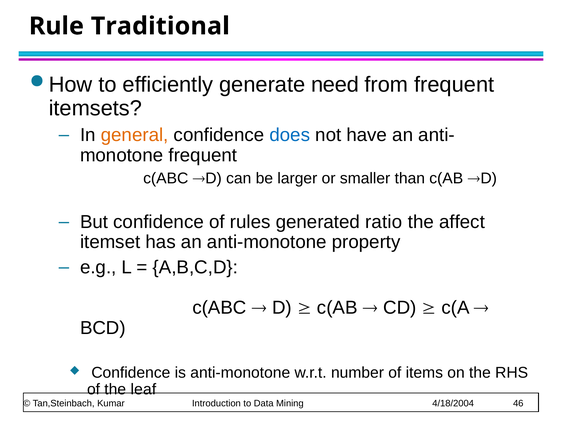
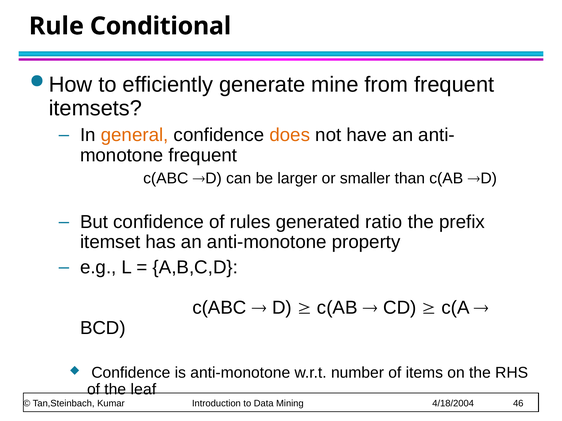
Traditional: Traditional -> Conditional
need: need -> mine
does colour: blue -> orange
affect: affect -> prefix
